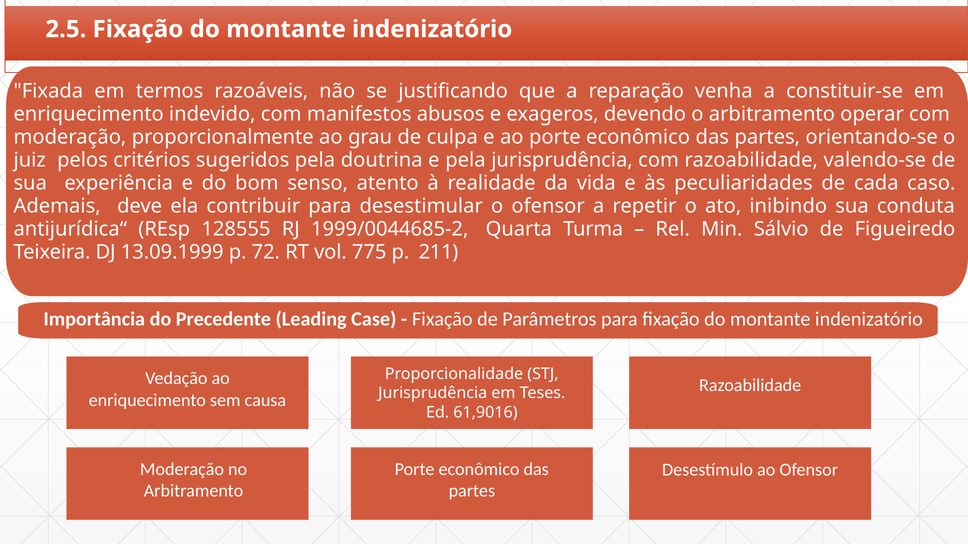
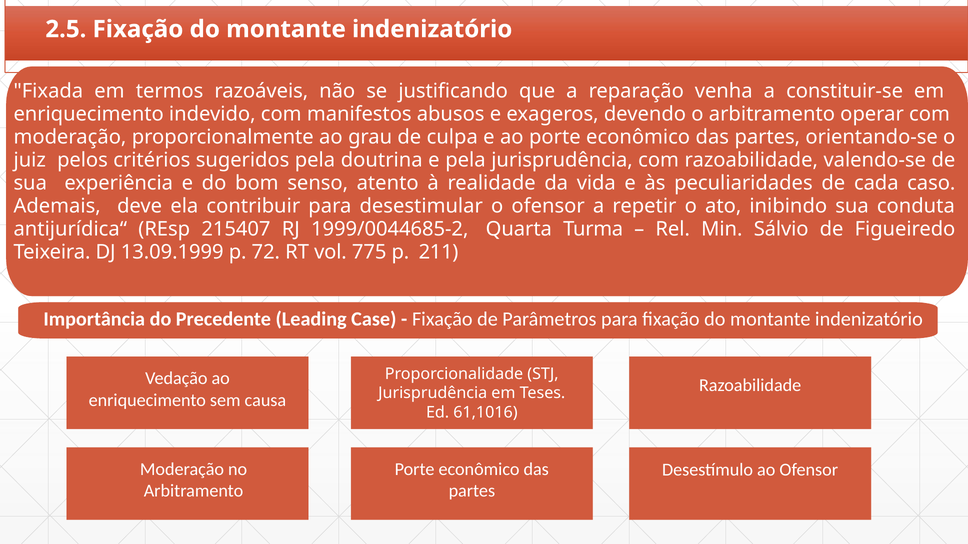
128555: 128555 -> 215407
61,9016: 61,9016 -> 61,1016
